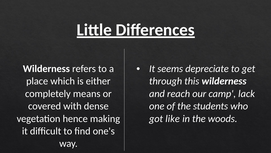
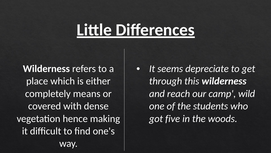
lack: lack -> wild
like: like -> five
